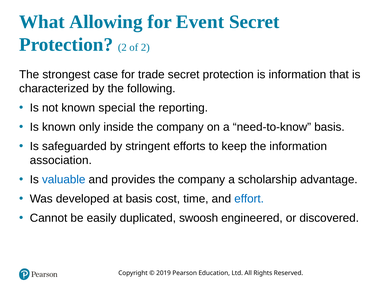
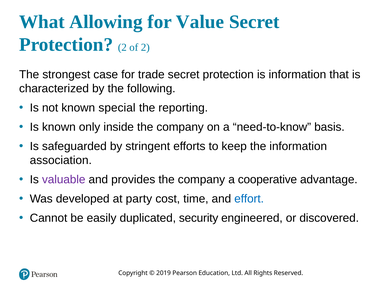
Event: Event -> Value
valuable colour: blue -> purple
scholarship: scholarship -> cooperative
at basis: basis -> party
swoosh: swoosh -> security
